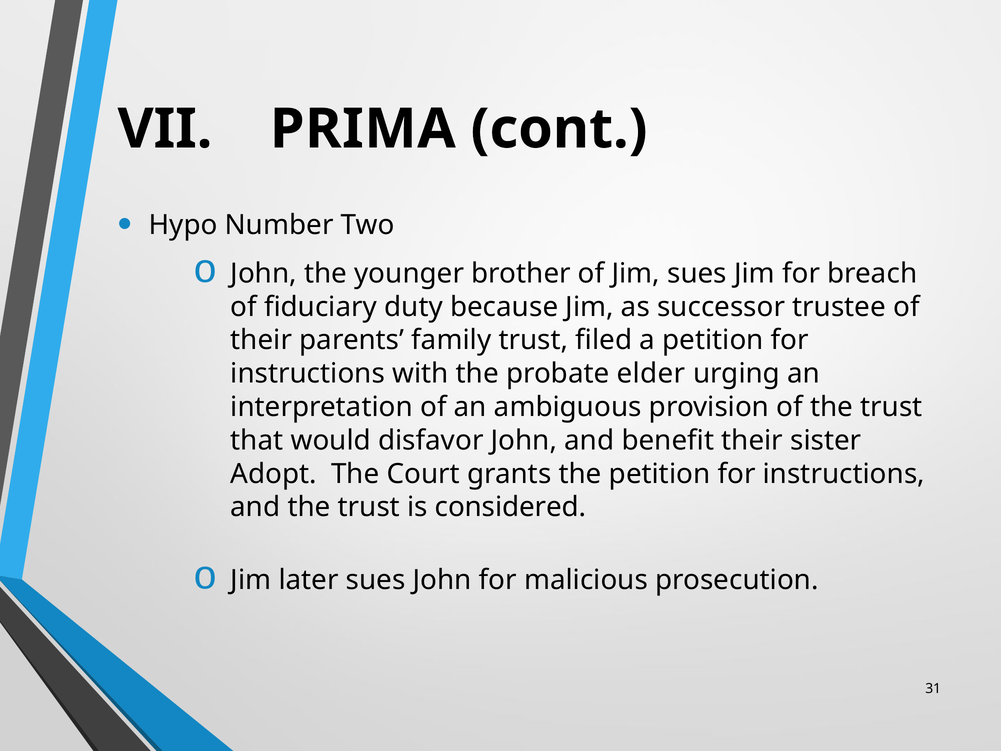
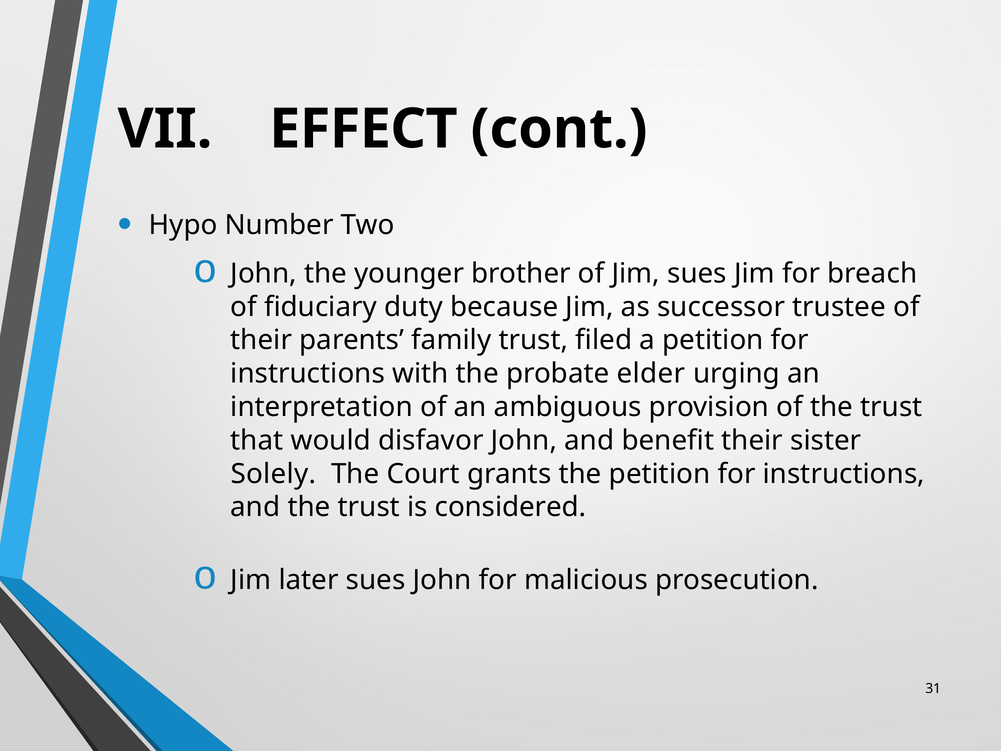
PRIMA: PRIMA -> EFFECT
Adopt: Adopt -> Solely
